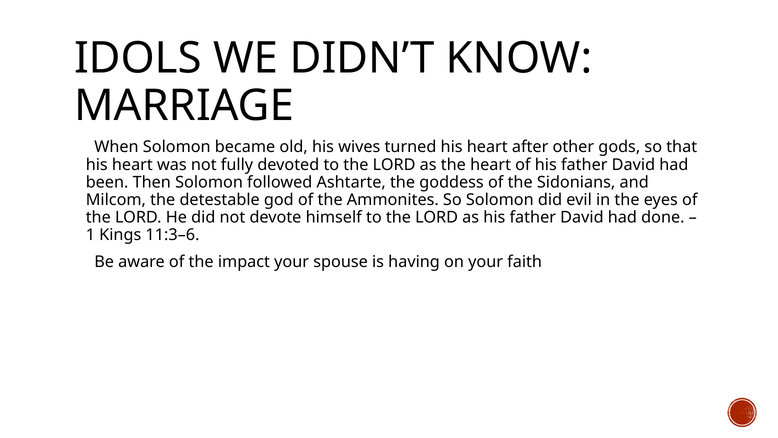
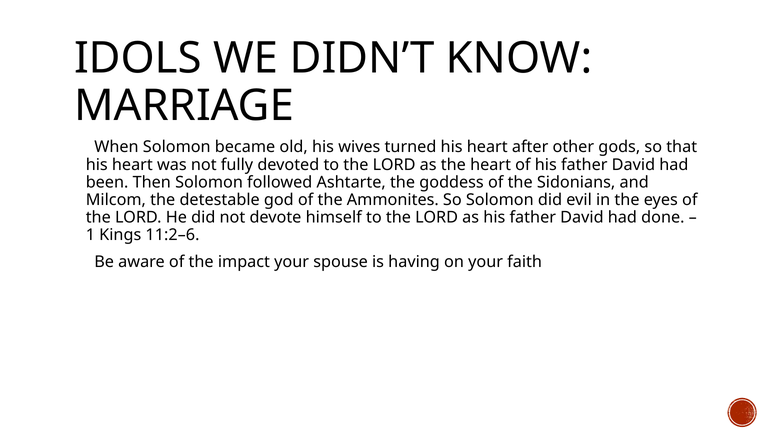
11:3–6: 11:3–6 -> 11:2–6
